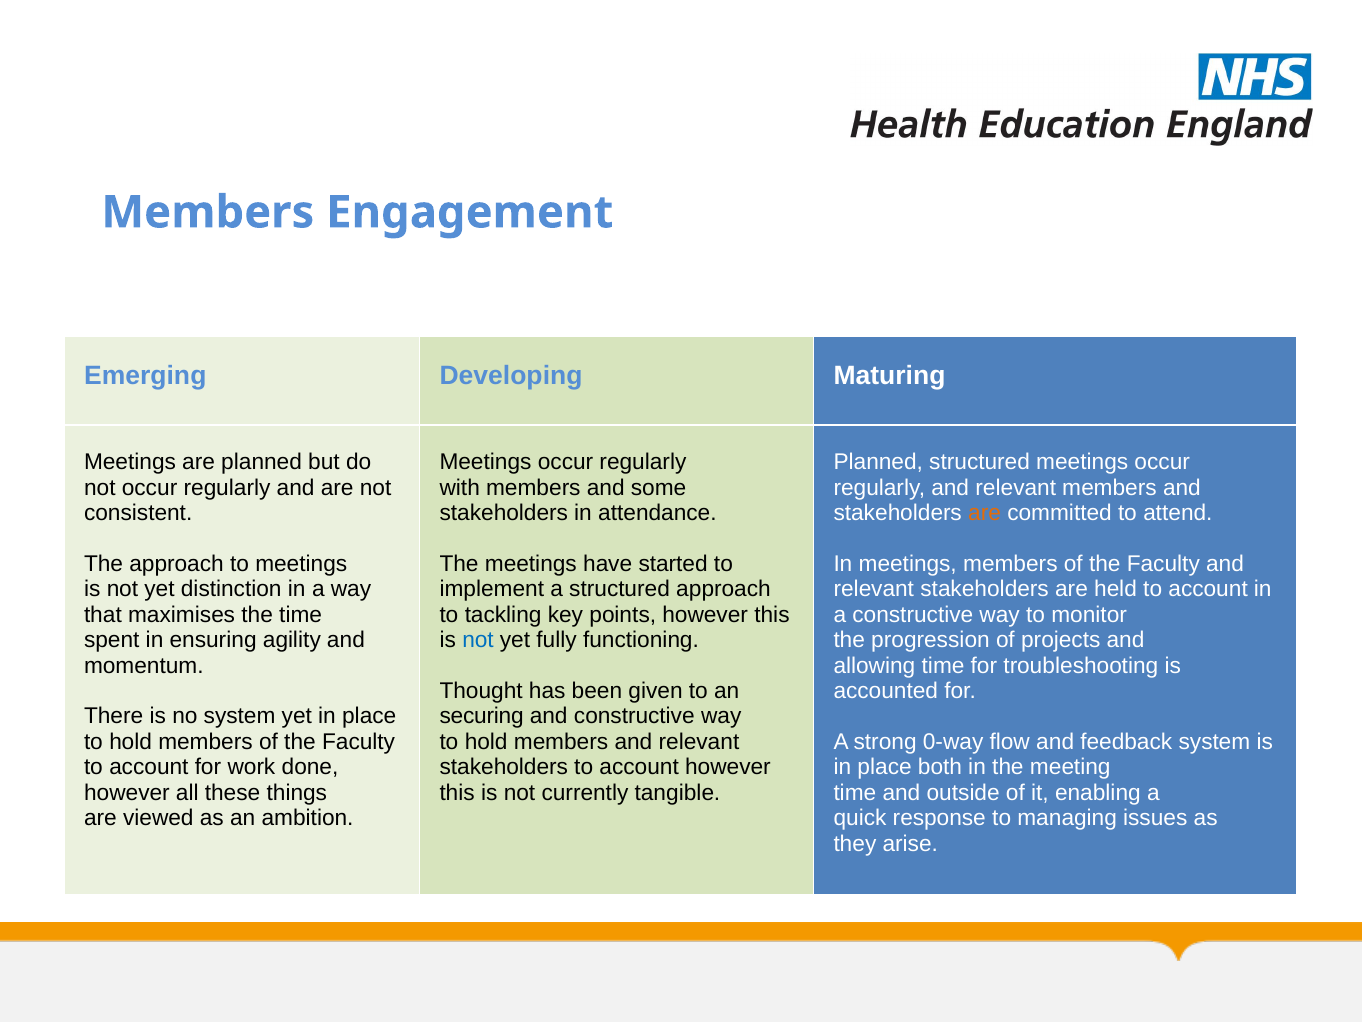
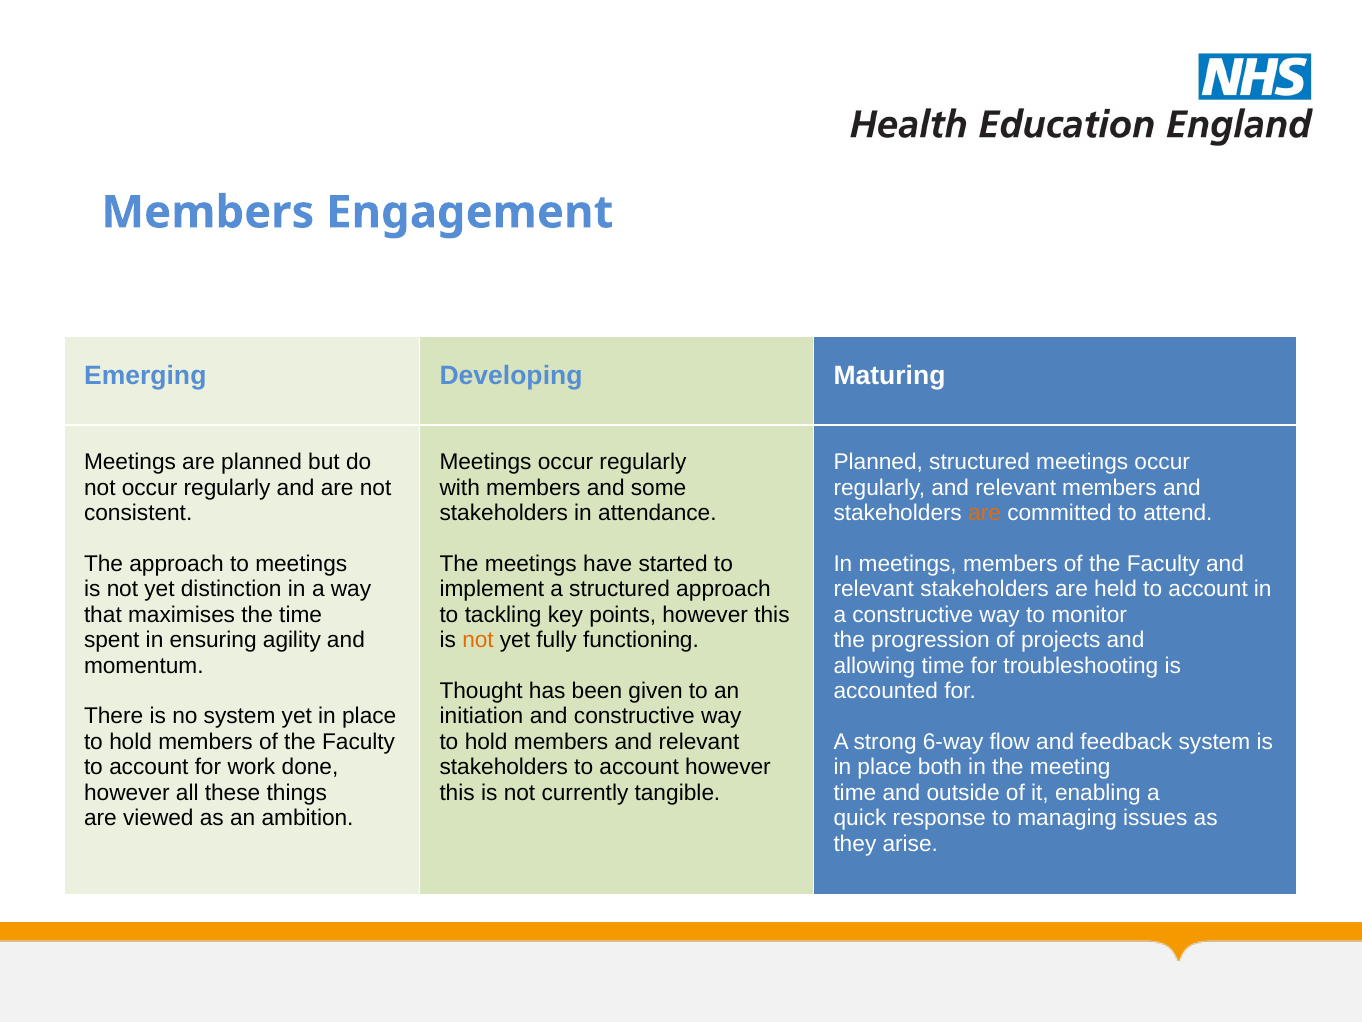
not at (478, 640) colour: blue -> orange
securing: securing -> initiation
0-way: 0-way -> 6-way
